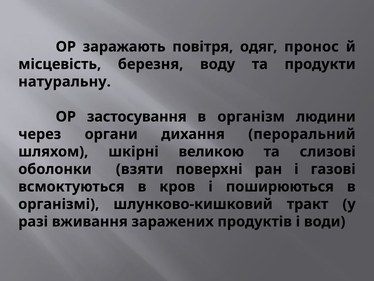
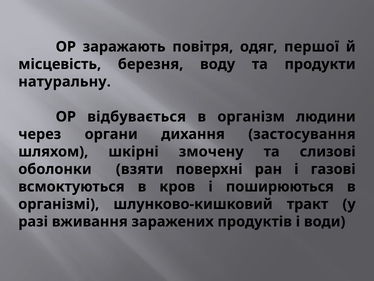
пронос: пронос -> першої
застосування: застосування -> відбувається
пероральний: пероральний -> застосування
великою: великою -> змочену
